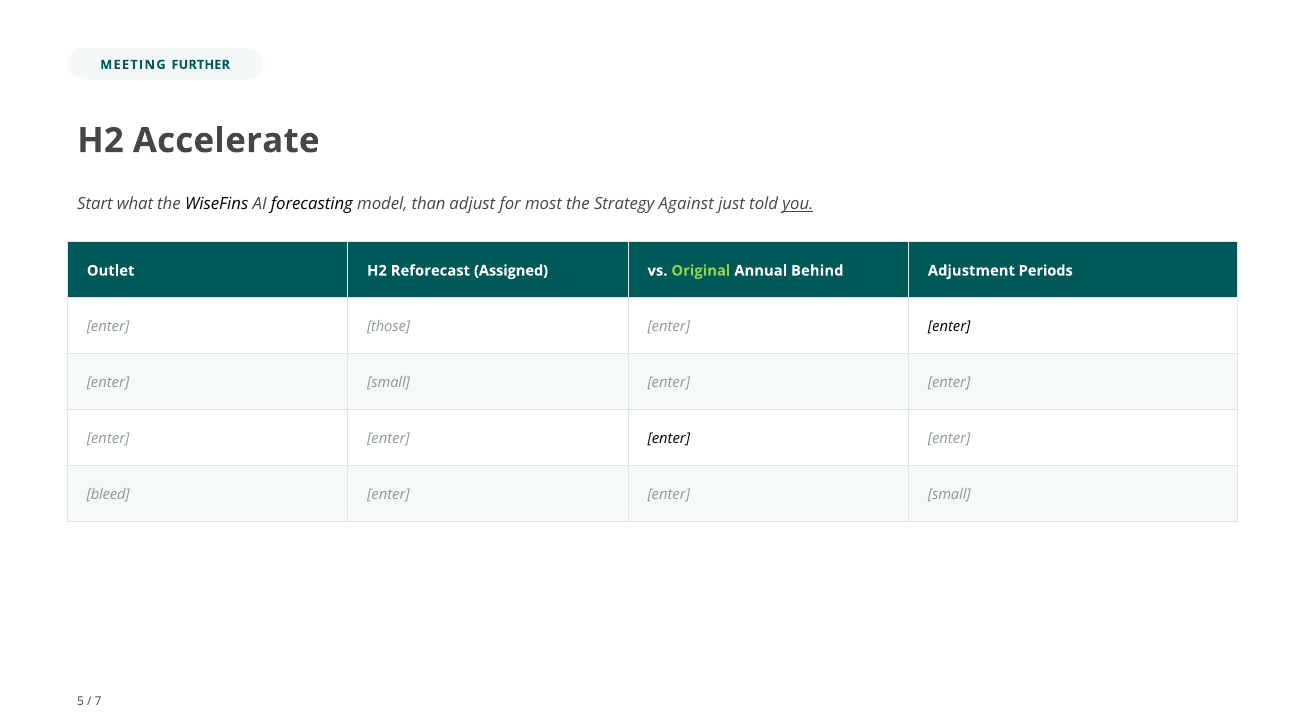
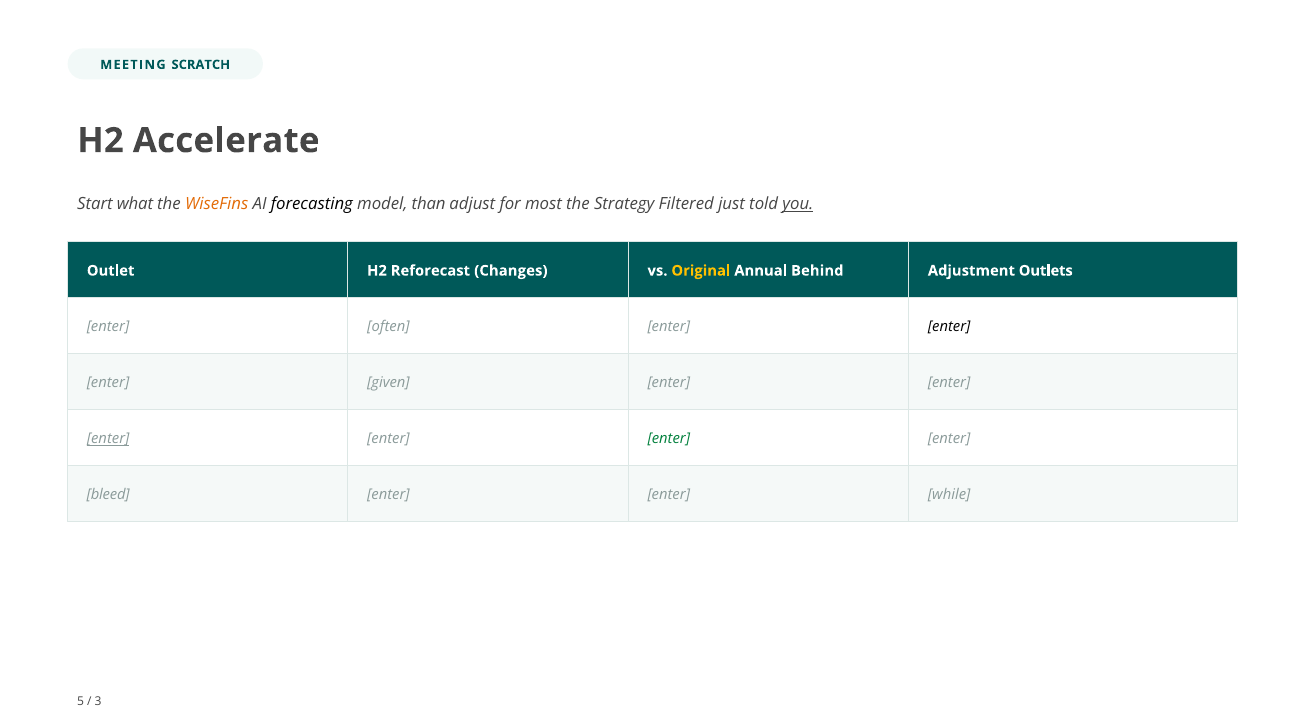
FURTHER: FURTHER -> SCRATCH
WiseFins colour: black -> orange
Against: Against -> Filtered
Assigned: Assigned -> Changes
Original colour: light green -> yellow
Periods: Periods -> Outlets
those: those -> often
small at (389, 383): small -> given
enter at (108, 439) underline: none -> present
enter at (669, 439) colour: black -> green
small at (949, 495): small -> while
7: 7 -> 3
